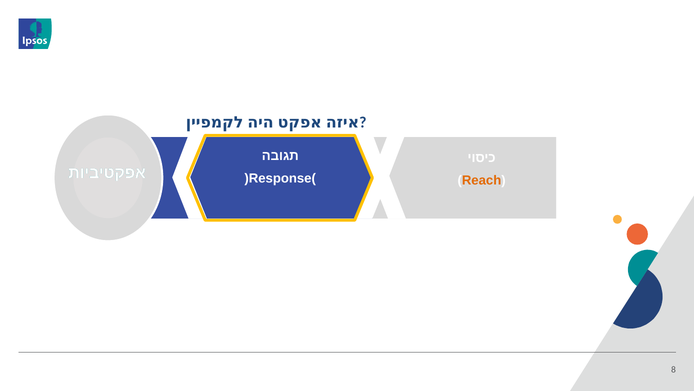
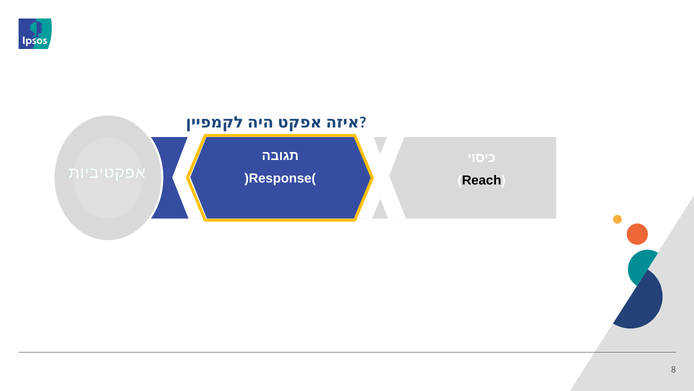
Reach colour: orange -> black
